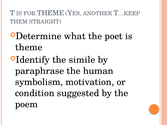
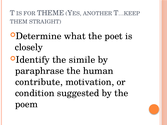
theme at (29, 47): theme -> closely
symbolism: symbolism -> contribute
